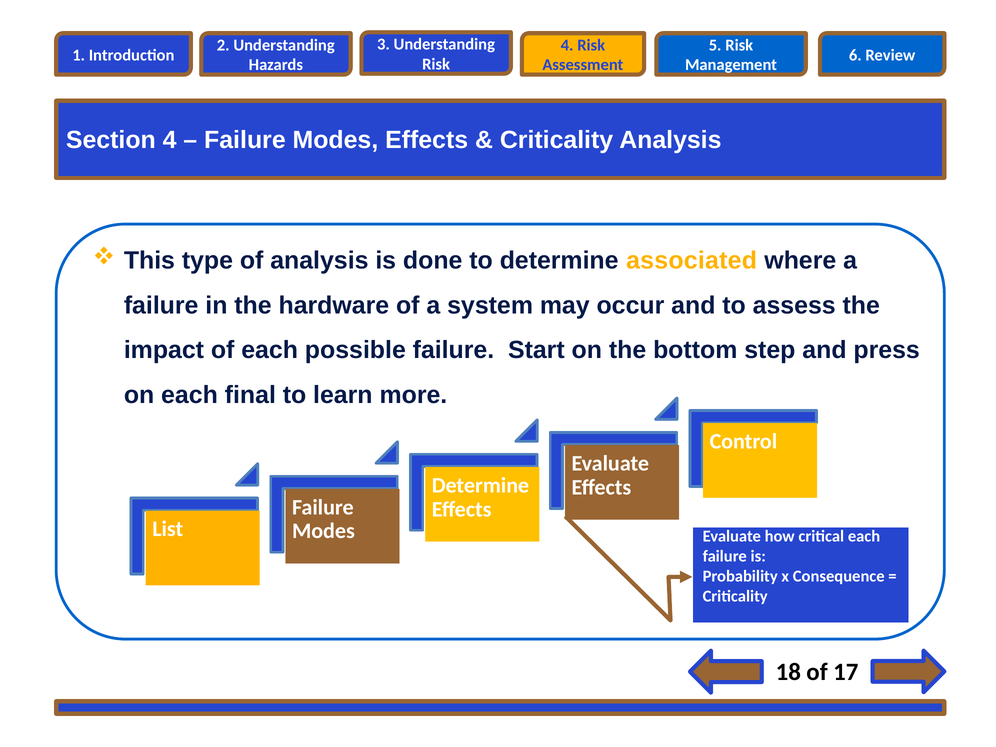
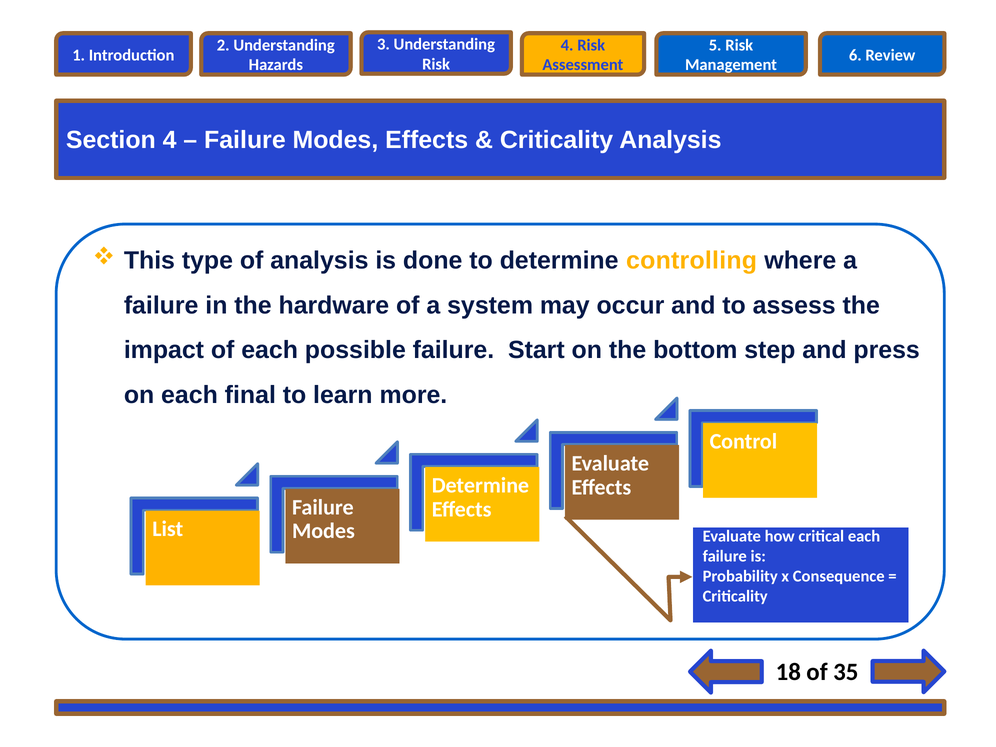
associated: associated -> controlling
17: 17 -> 35
